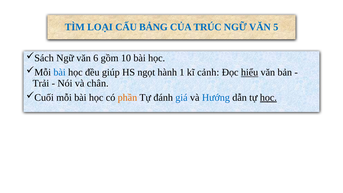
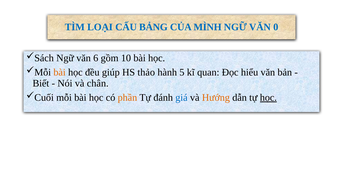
TRÚC: TRÚC -> MÌNH
5: 5 -> 0
bài at (60, 72) colour: blue -> orange
ngọt: ngọt -> thảo
1: 1 -> 5
cảnh: cảnh -> quan
hiểu underline: present -> none
Trải: Trải -> Biết
Hướng colour: blue -> orange
